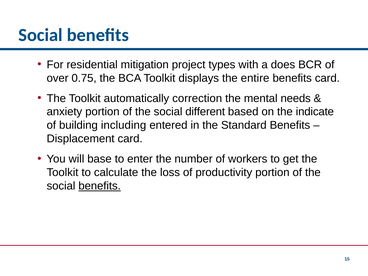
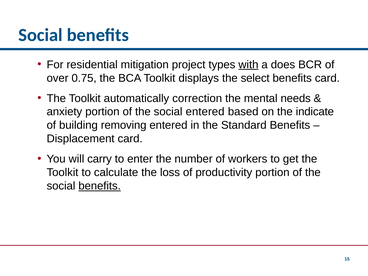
with underline: none -> present
entire: entire -> select
social different: different -> entered
including: including -> removing
base: base -> carry
